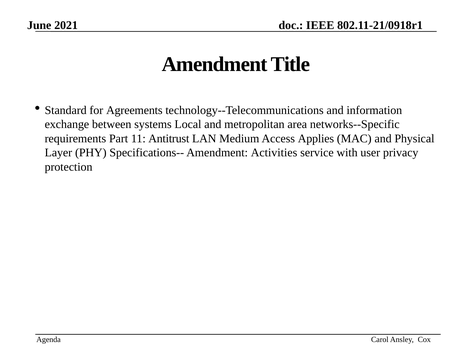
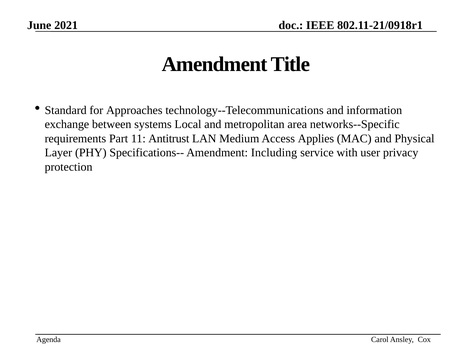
Agreements: Agreements -> Approaches
Activities: Activities -> Including
